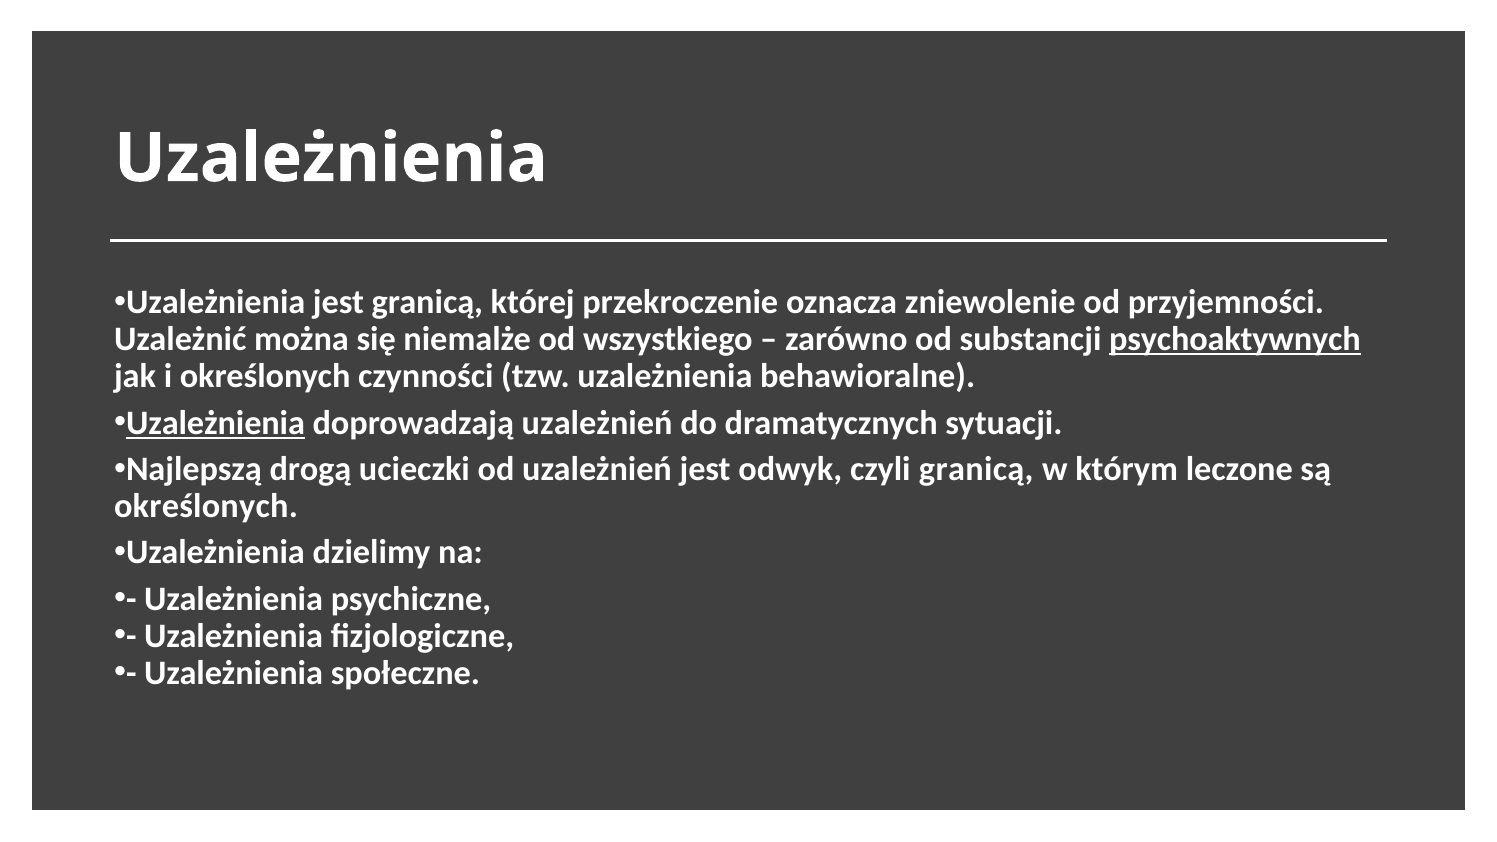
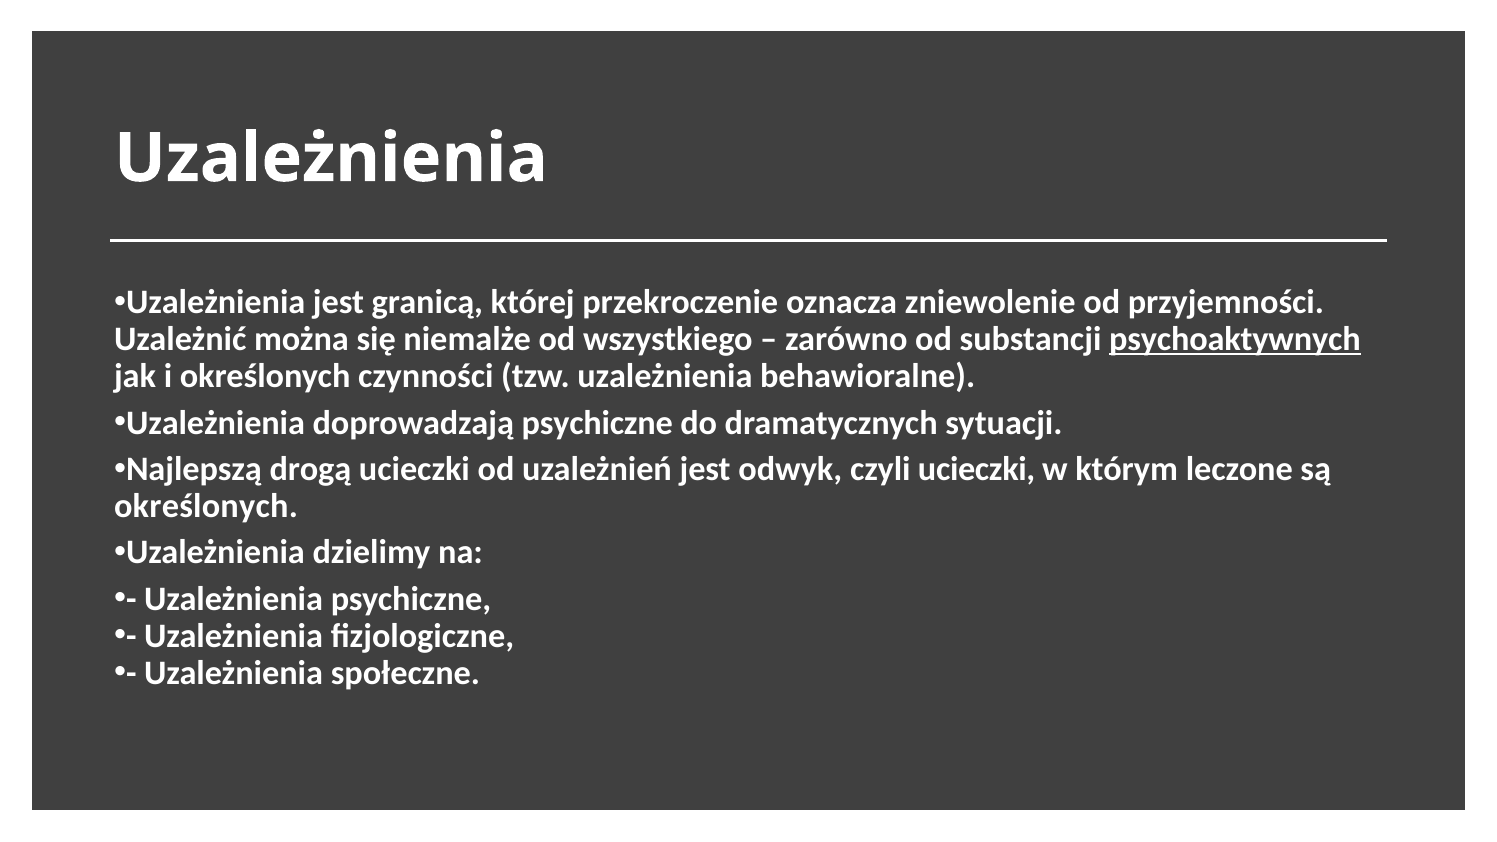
Uzależnienia at (215, 423) underline: present -> none
doprowadzają uzależnień: uzależnień -> psychiczne
czyli granicą: granicą -> ucieczki
